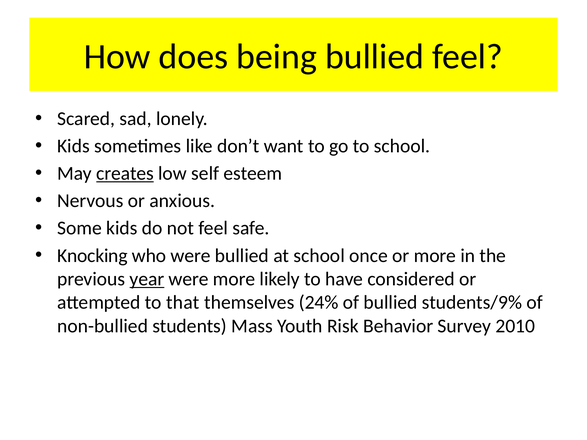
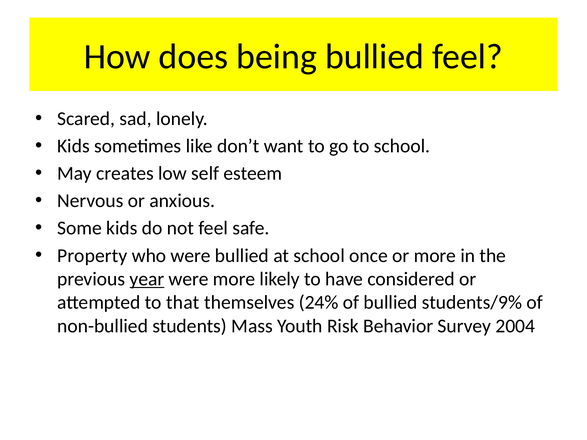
creates underline: present -> none
Knocking: Knocking -> Property
2010: 2010 -> 2004
